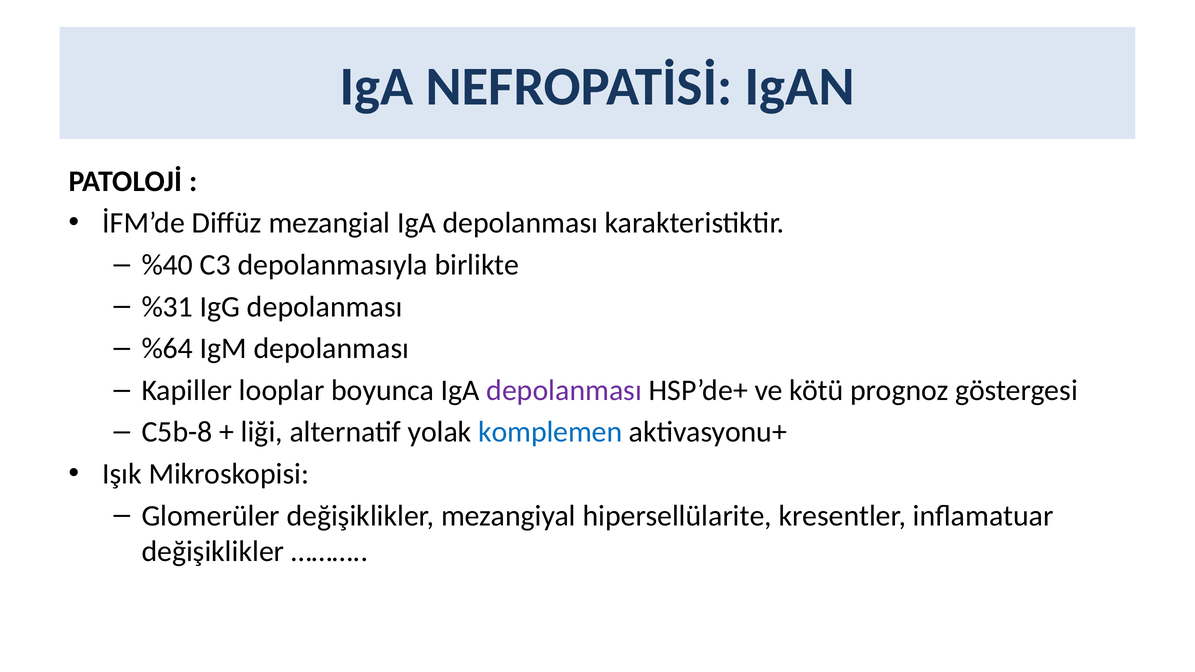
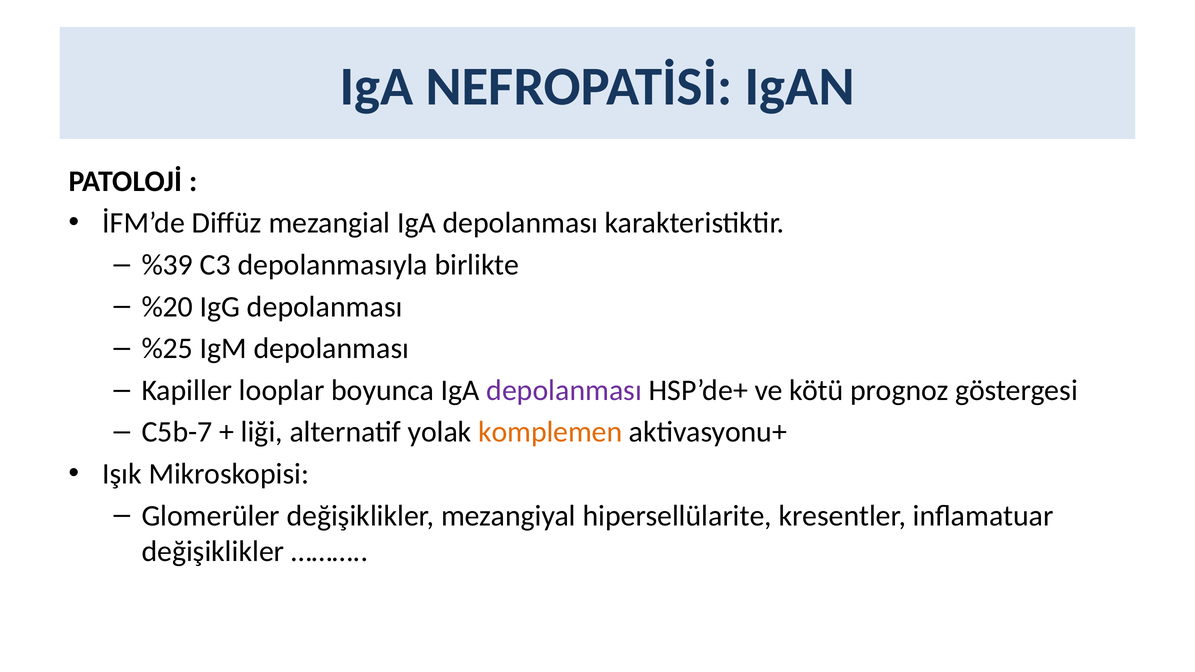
%40: %40 -> %39
%31: %31 -> %20
%64: %64 -> %25
C5b-8: C5b-8 -> C5b-7
komplemen colour: blue -> orange
